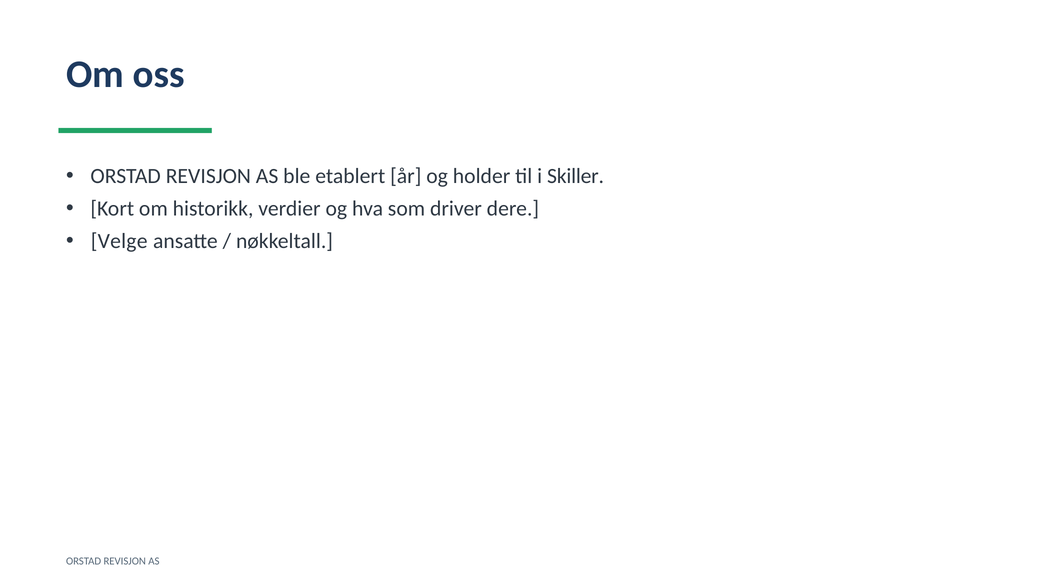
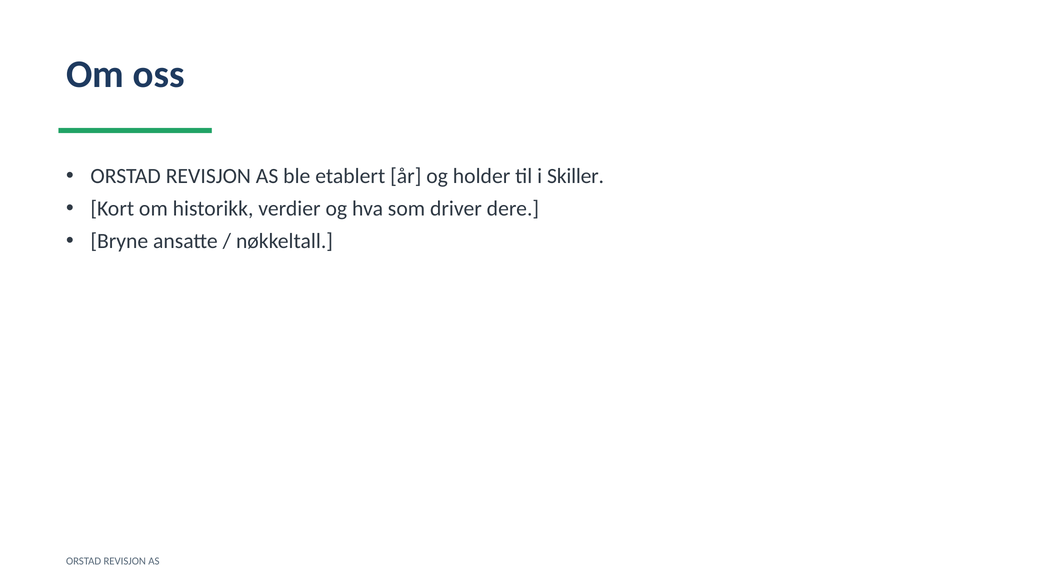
Velge: Velge -> Bryne
